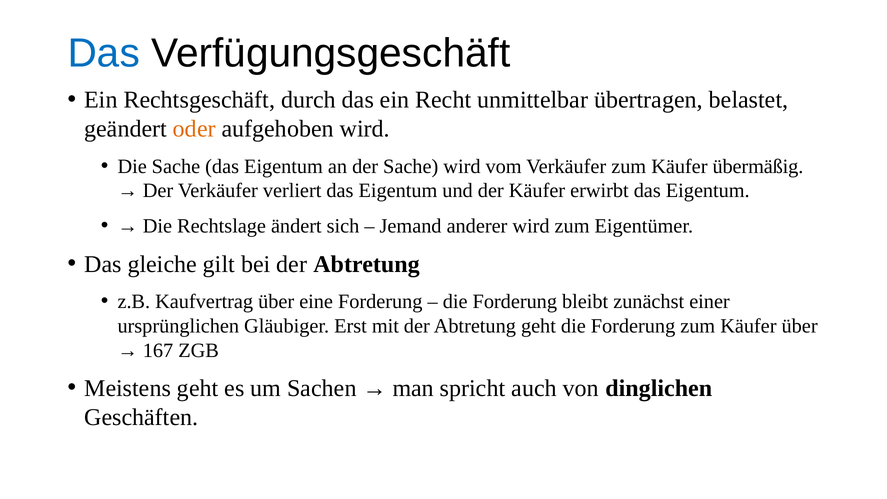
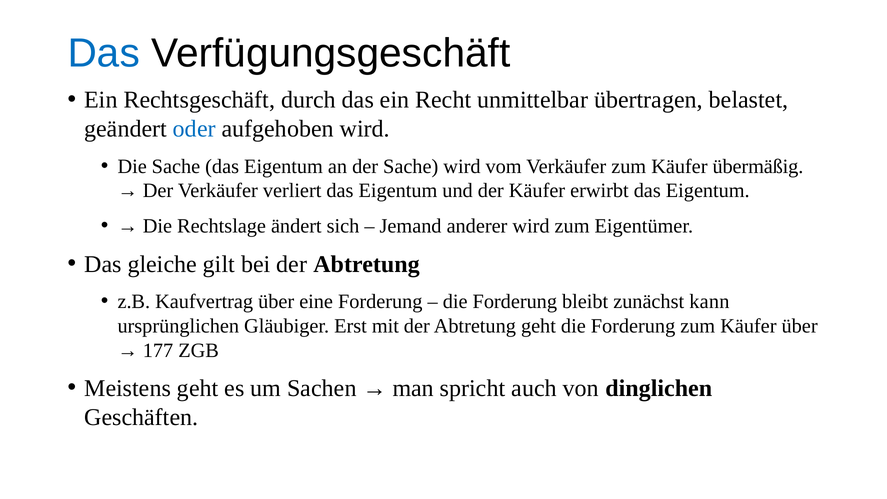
oder colour: orange -> blue
einer: einer -> kann
167: 167 -> 177
